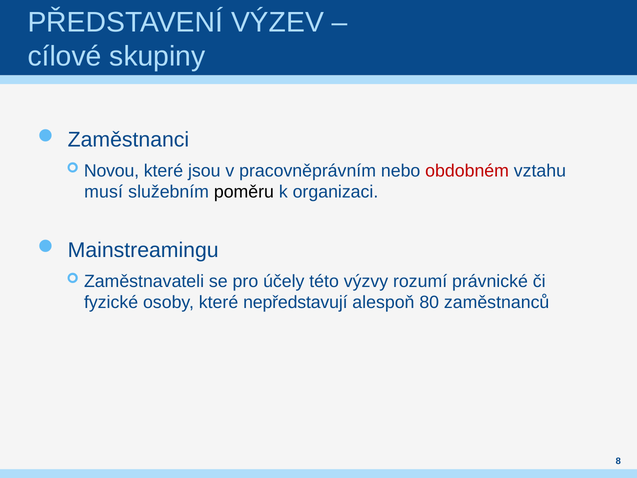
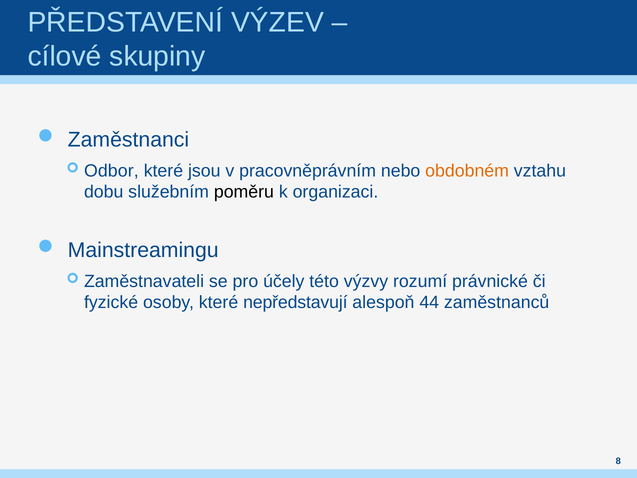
Novou: Novou -> Odbor
obdobném colour: red -> orange
musí: musí -> dobu
80: 80 -> 44
